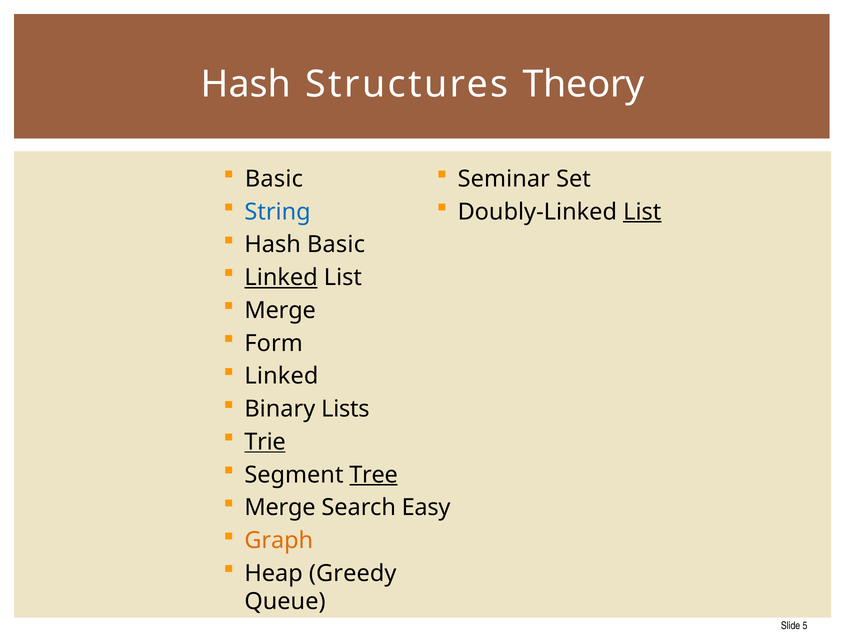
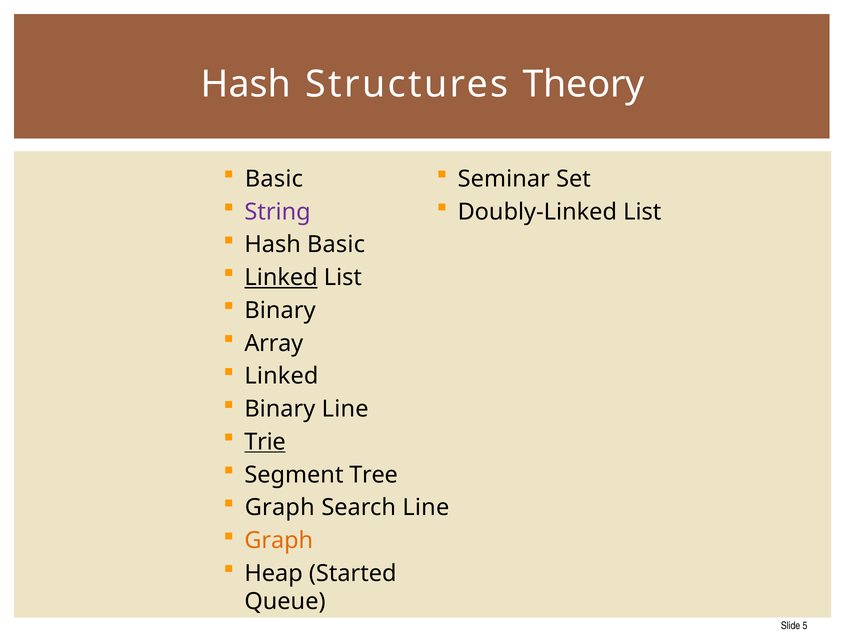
String colour: blue -> purple
List at (642, 212) underline: present -> none
Merge at (280, 311): Merge -> Binary
Form: Form -> Array
Binary Lists: Lists -> Line
Tree underline: present -> none
Merge at (280, 508): Merge -> Graph
Search Easy: Easy -> Line
Greedy: Greedy -> Started
